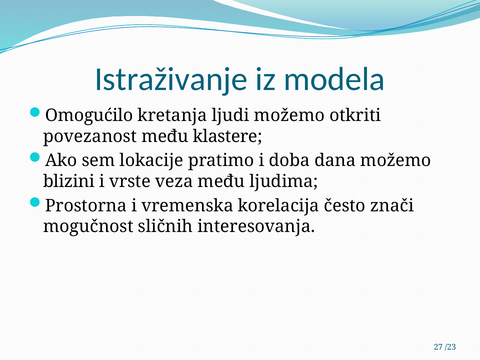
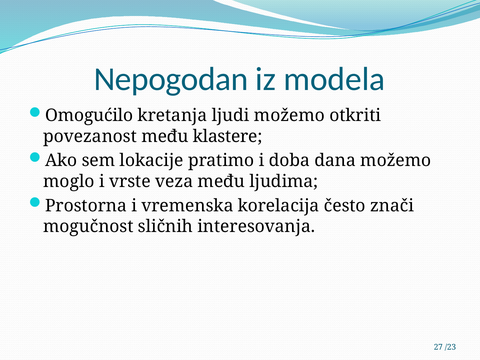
Istraživanje: Istraživanje -> Nepogodan
blizini: blizini -> moglo
